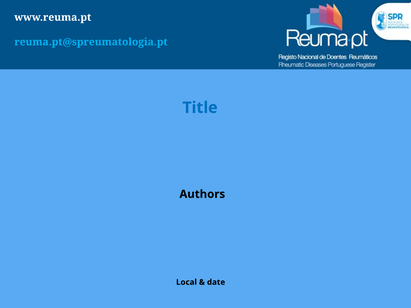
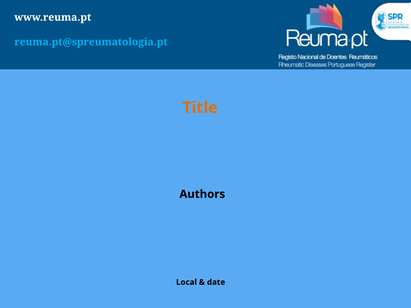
Title colour: blue -> orange
